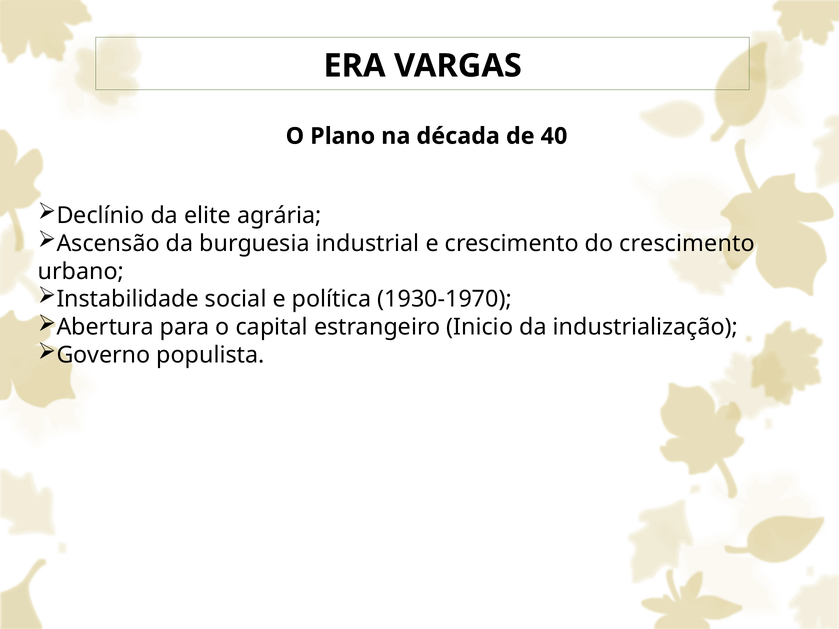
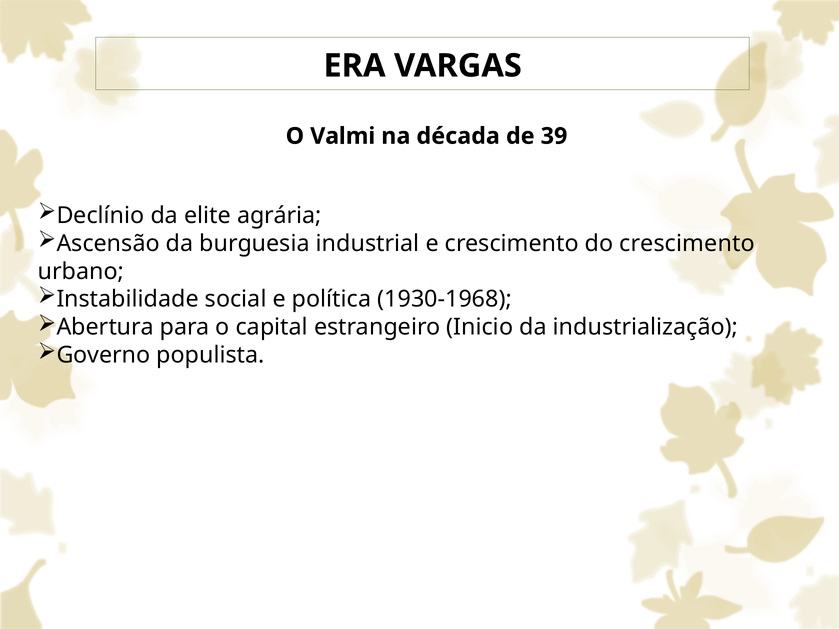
Plano: Plano -> Valmi
40: 40 -> 39
1930-1970: 1930-1970 -> 1930-1968
